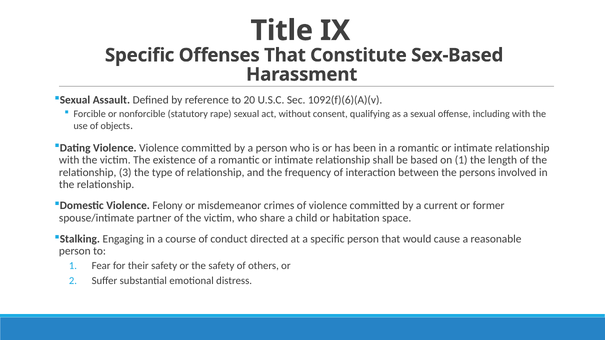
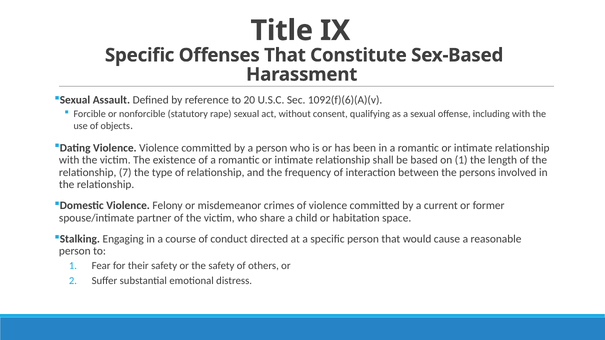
3: 3 -> 7
